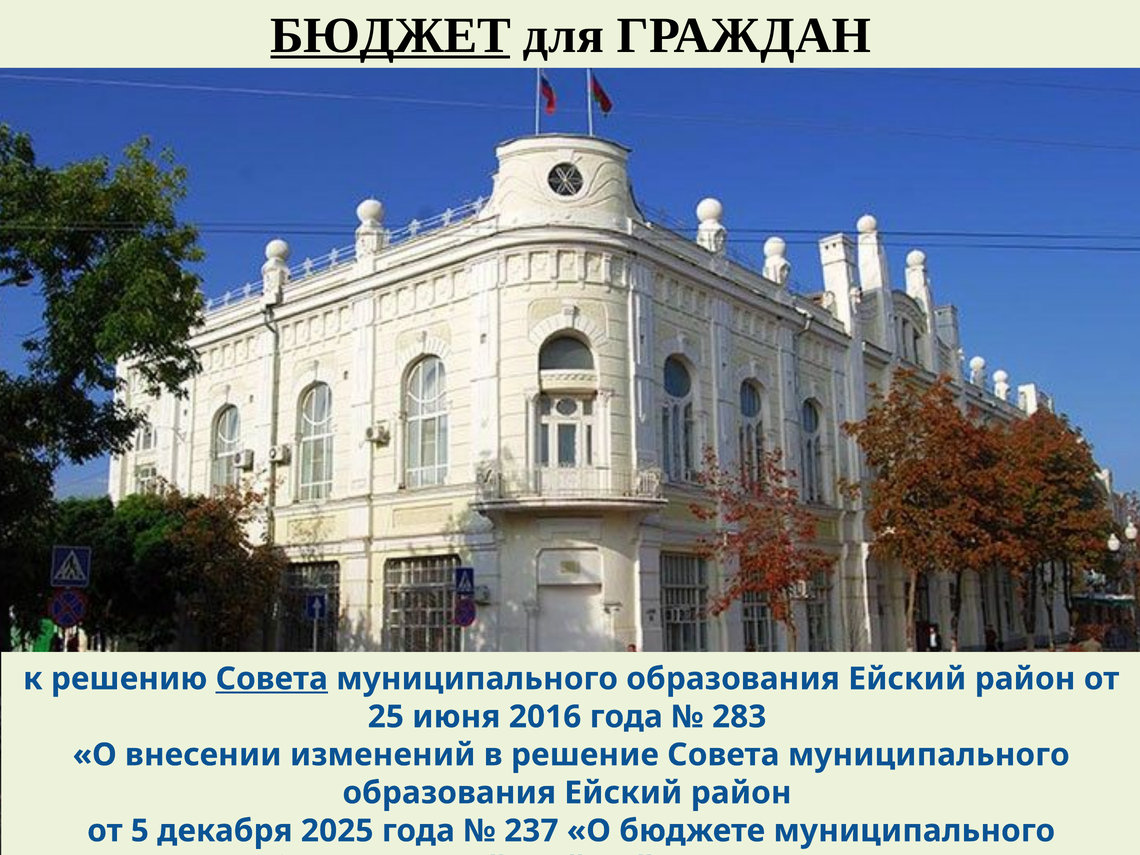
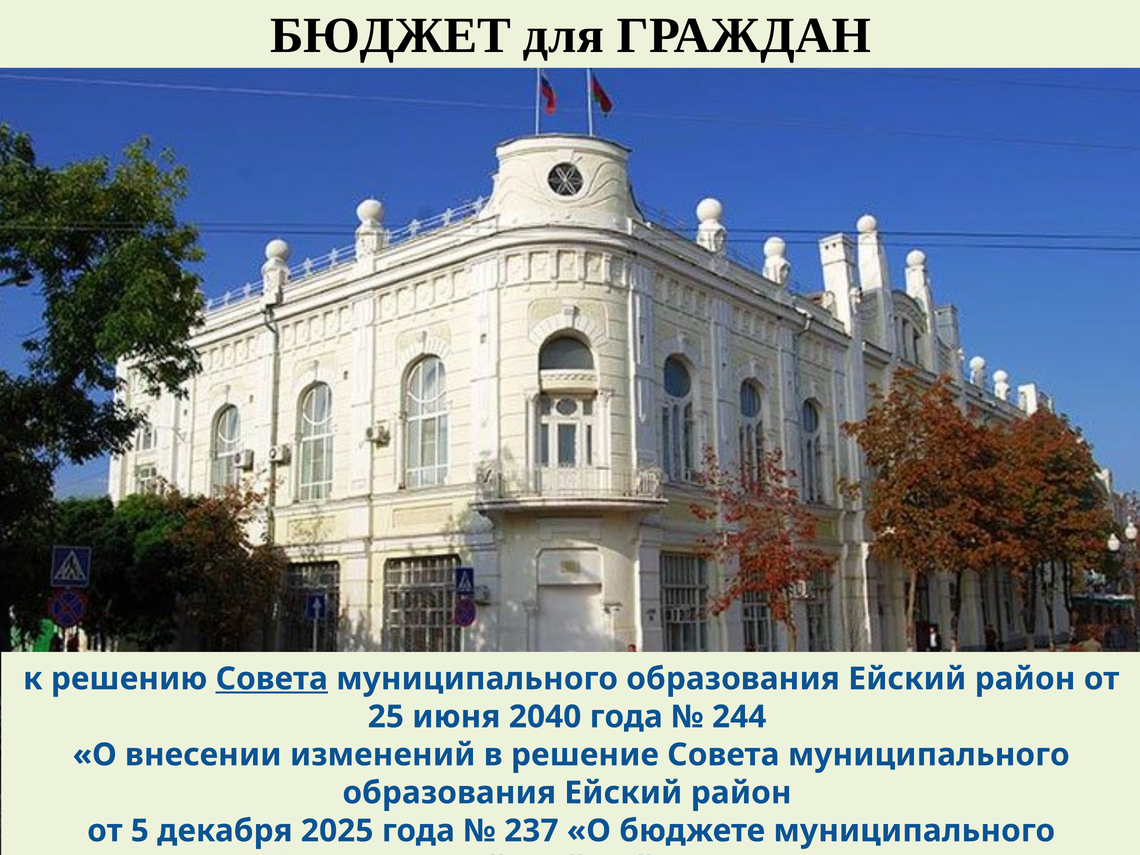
БЮДЖЕТ underline: present -> none
2016: 2016 -> 2040
283: 283 -> 244
